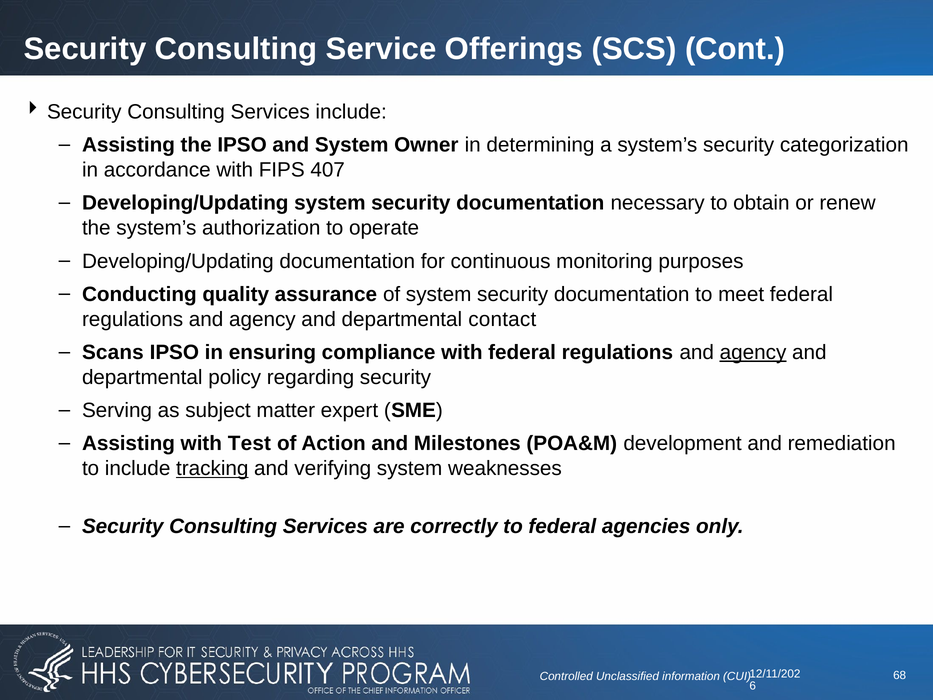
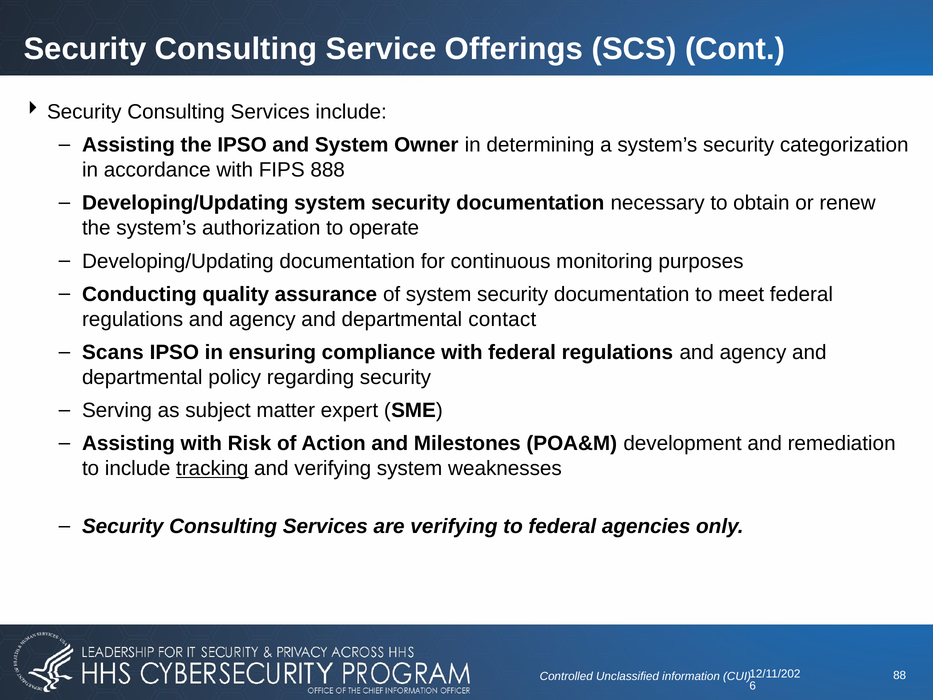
407: 407 -> 888
agency at (753, 352) underline: present -> none
Test: Test -> Risk
are correctly: correctly -> verifying
68: 68 -> 88
